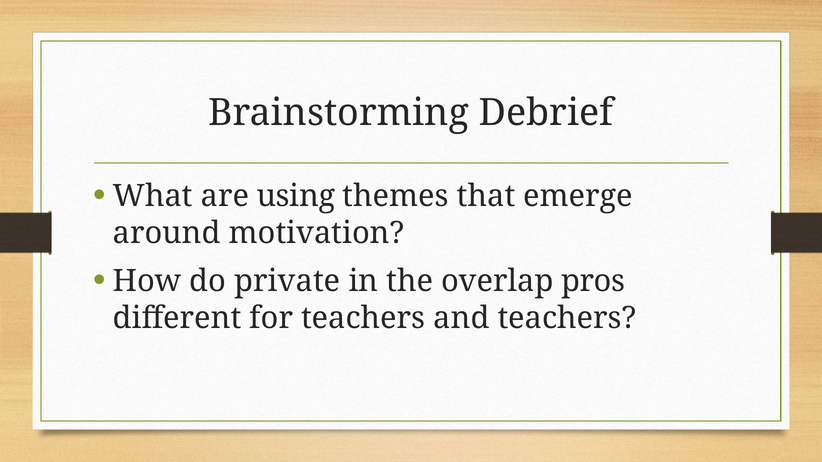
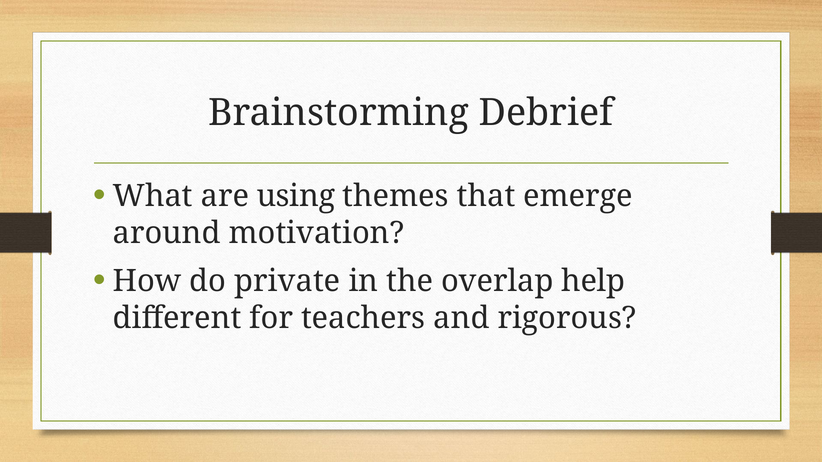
pros: pros -> help
and teachers: teachers -> rigorous
